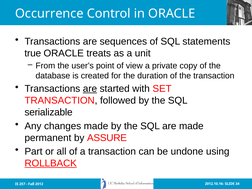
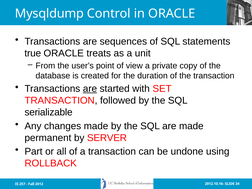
Occurrence: Occurrence -> Mysqldump
ASSURE: ASSURE -> SERVER
ROLLBACK underline: present -> none
